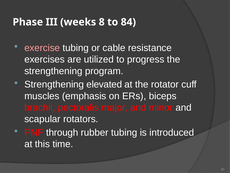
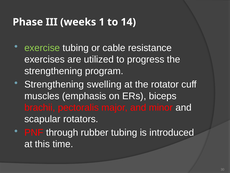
8: 8 -> 1
84: 84 -> 14
exercise colour: pink -> light green
elevated: elevated -> swelling
